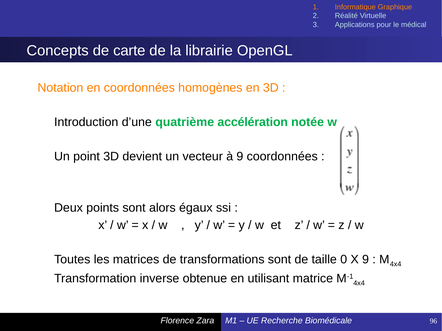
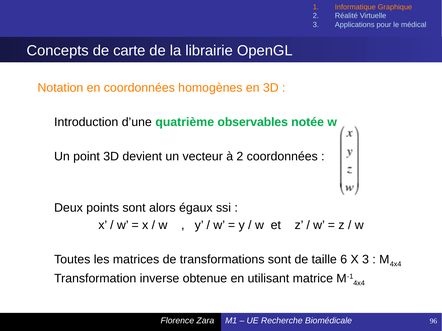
accélération: accélération -> observables
à 9: 9 -> 2
0: 0 -> 6
X 9: 9 -> 3
